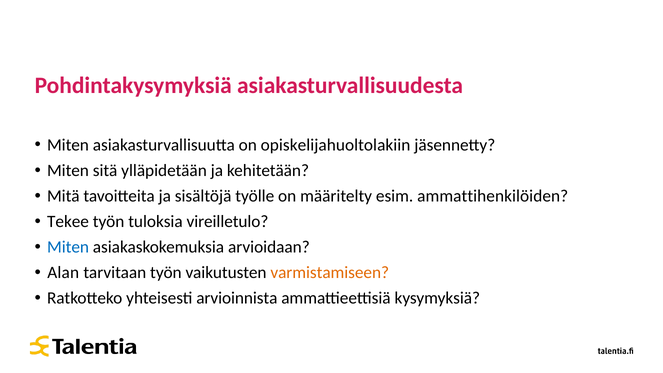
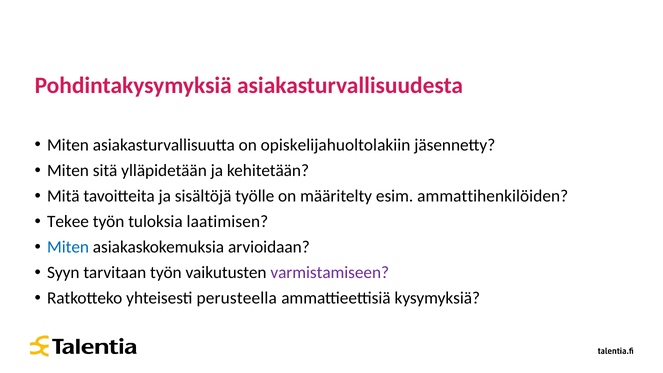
vireilletulo: vireilletulo -> laatimisen
Alan: Alan -> Syyn
varmistamiseen colour: orange -> purple
arvioinnista: arvioinnista -> perusteella
